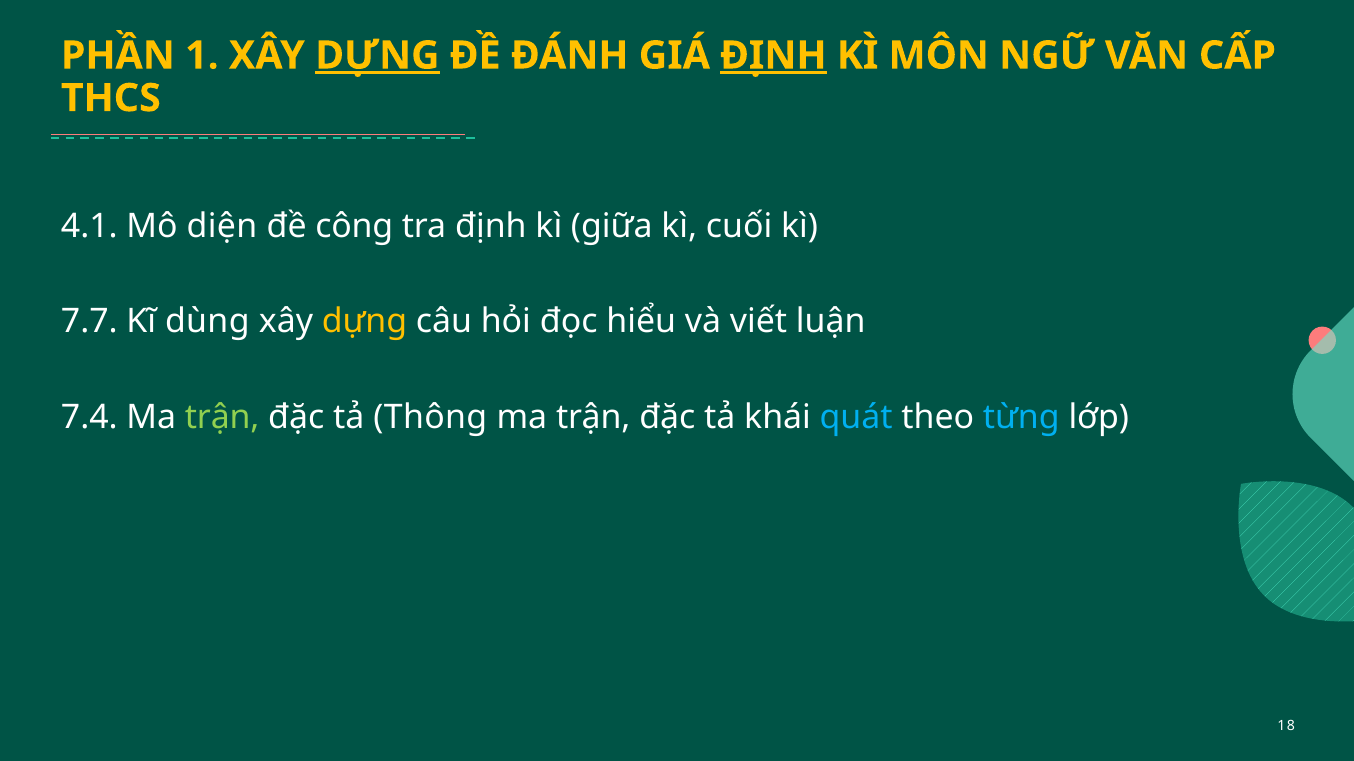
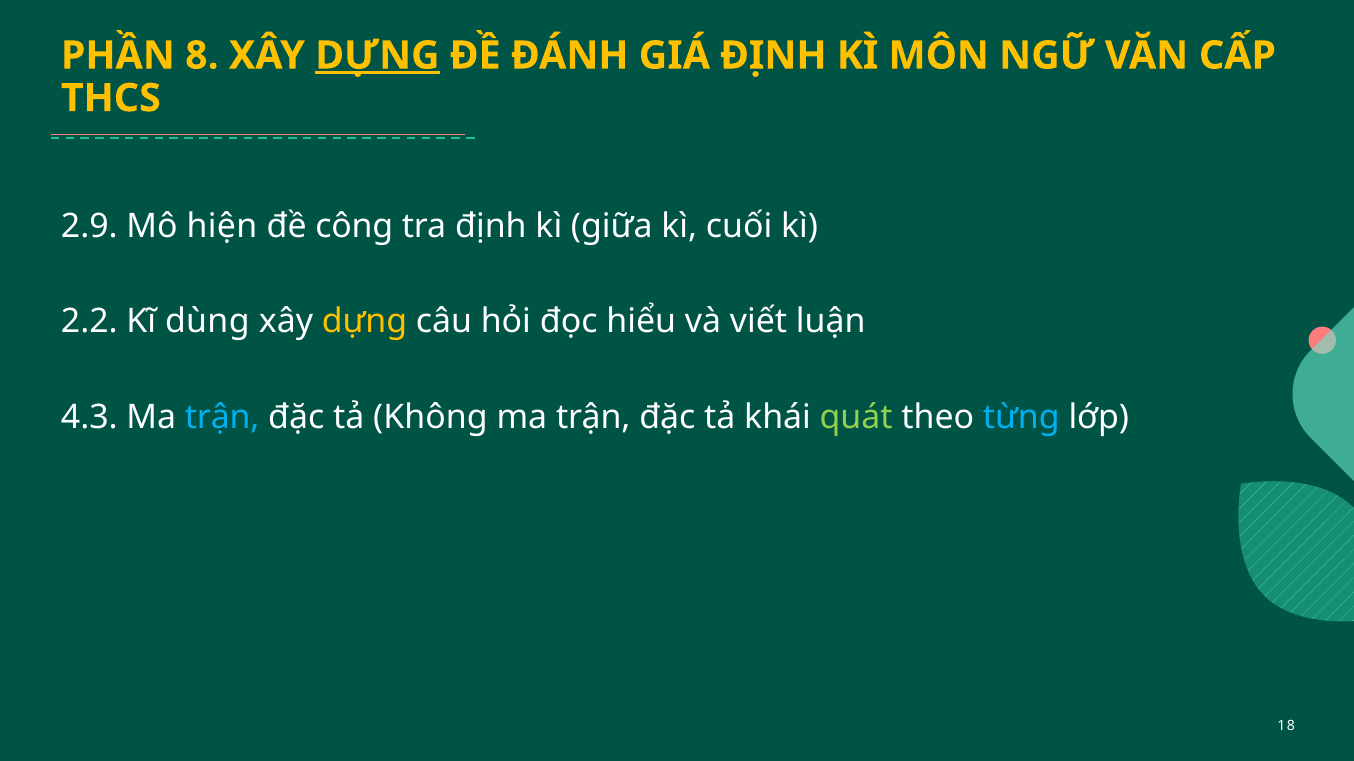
1: 1 -> 8
ĐỊNH underline: present -> none
4.1: 4.1 -> 2.9
diện: diện -> hiện
7.7: 7.7 -> 2.2
7.4: 7.4 -> 4.3
trận at (222, 417) colour: light green -> light blue
Thông: Thông -> Không
quát colour: light blue -> light green
